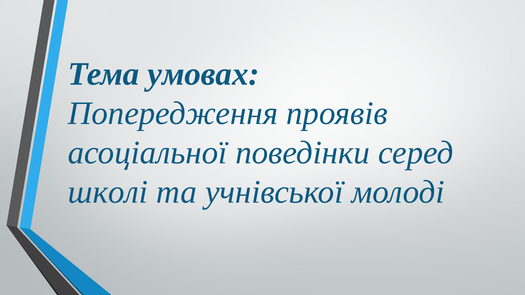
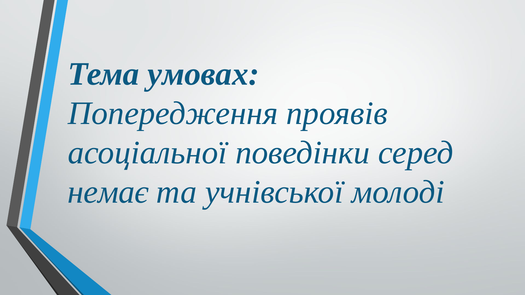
школі: школі -> немає
